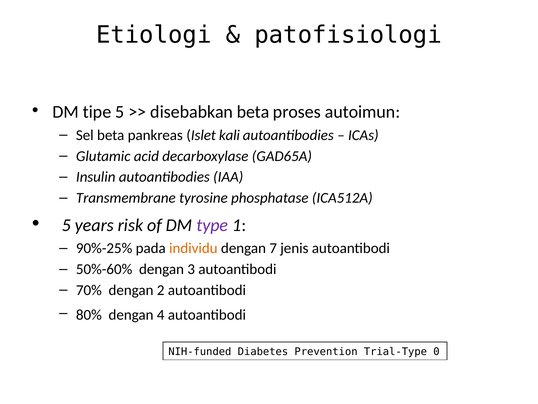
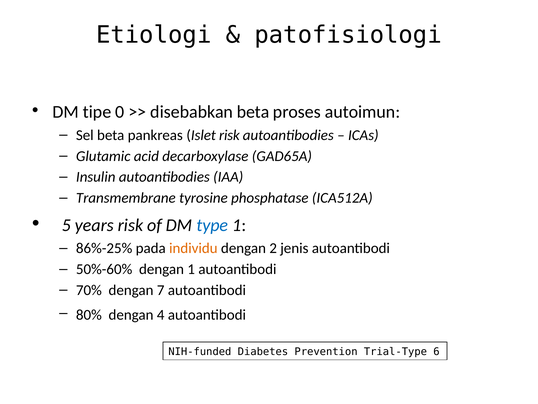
tipe 5: 5 -> 0
Islet kali: kali -> risk
type colour: purple -> blue
90%-25%: 90%-25% -> 86%-25%
7: 7 -> 2
dengan 3: 3 -> 1
2: 2 -> 7
0: 0 -> 6
